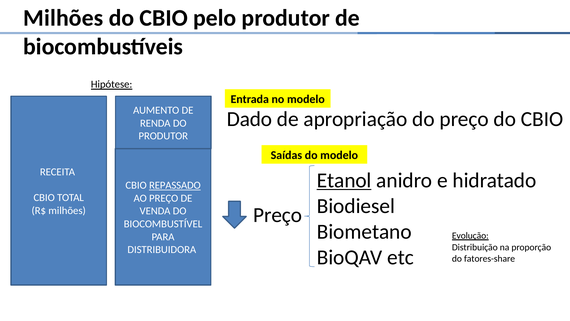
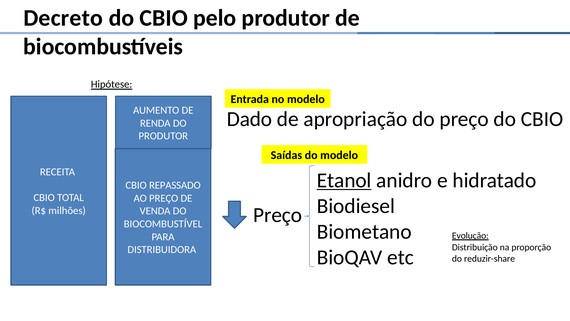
Milhões at (63, 18): Milhões -> Decreto
REPASSADO underline: present -> none
fatores-share: fatores-share -> reduzir-share
